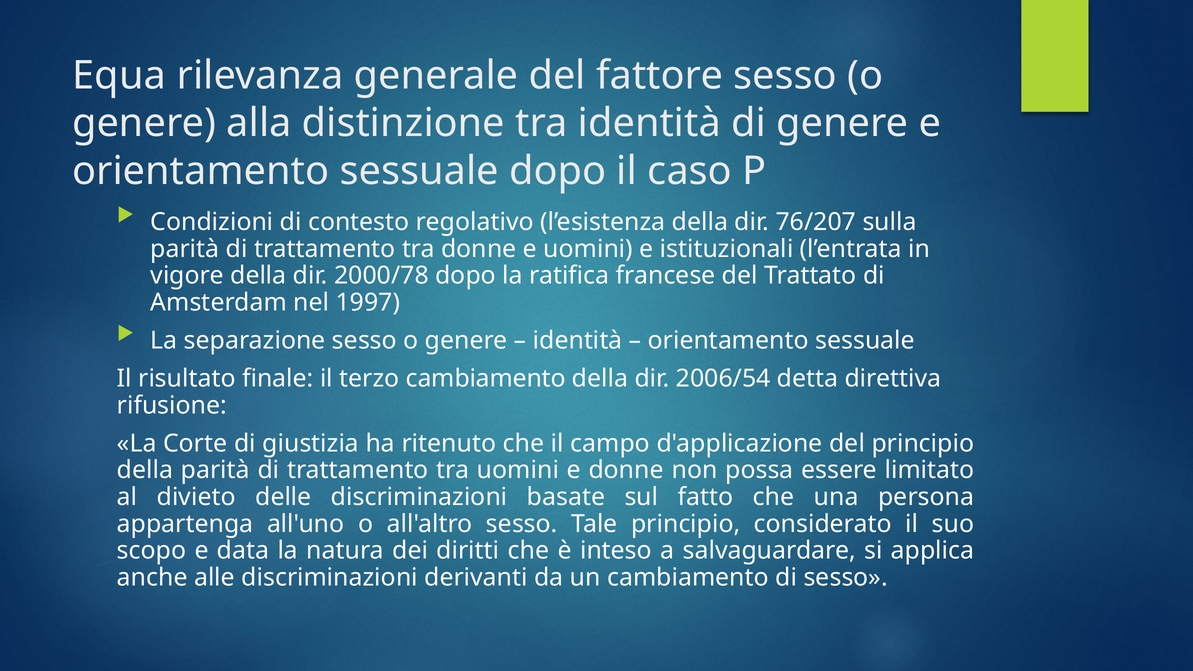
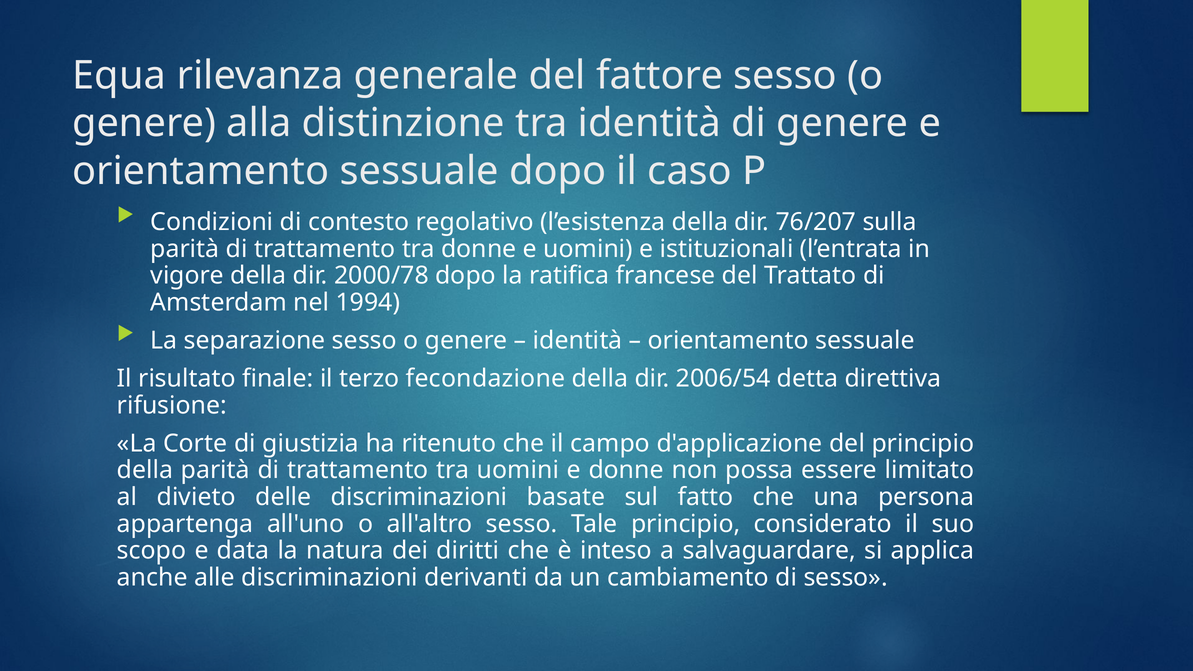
1997: 1997 -> 1994
terzo cambiamento: cambiamento -> fecondazione
